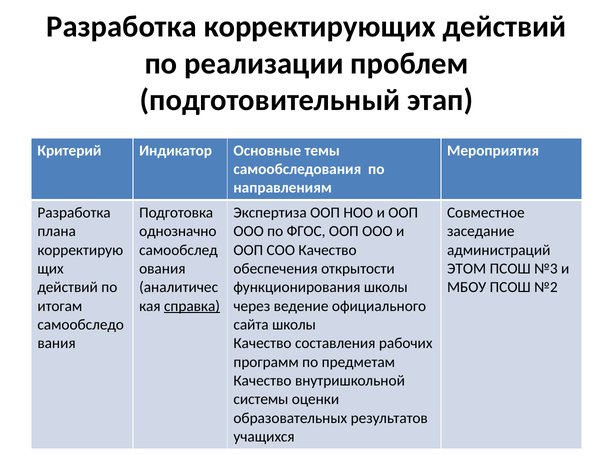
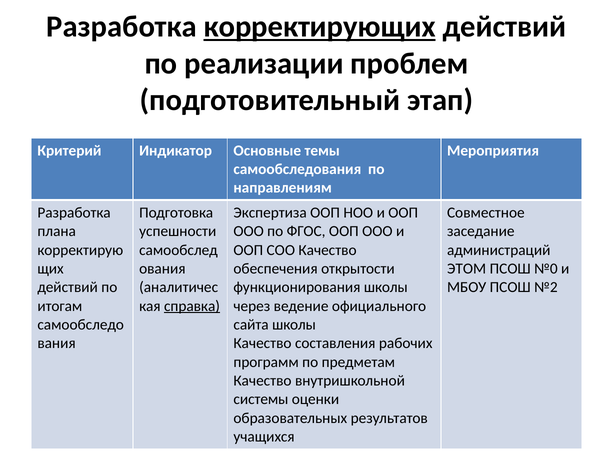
корректирующих underline: none -> present
однозначно: однозначно -> успешности
№3: №3 -> №0
